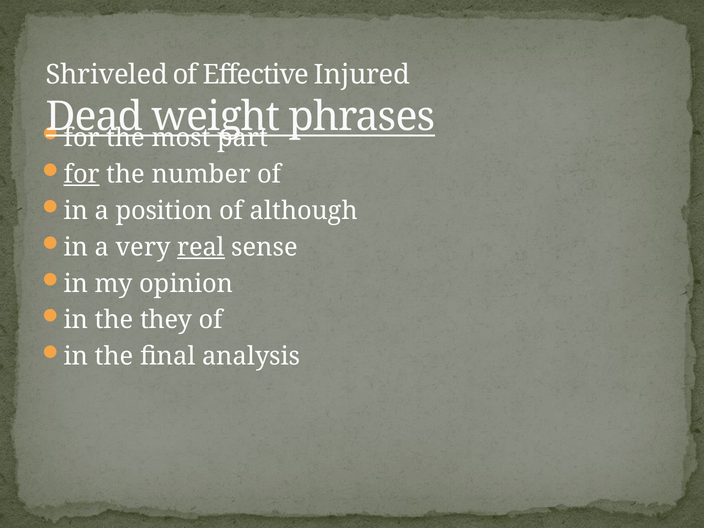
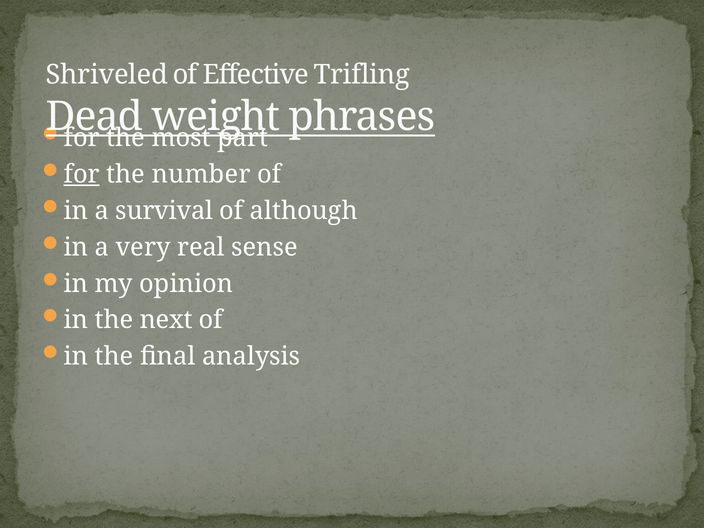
Injured: Injured -> Trifling
position: position -> survival
real underline: present -> none
they: they -> next
